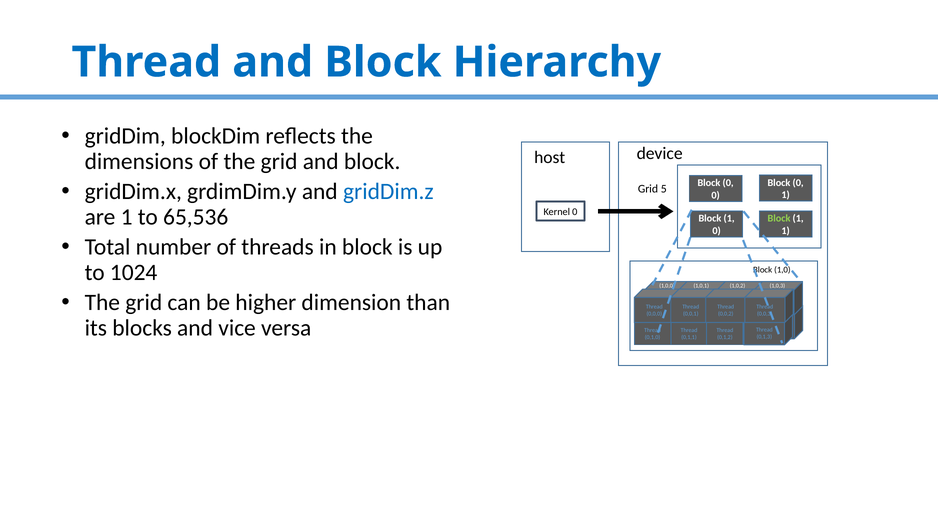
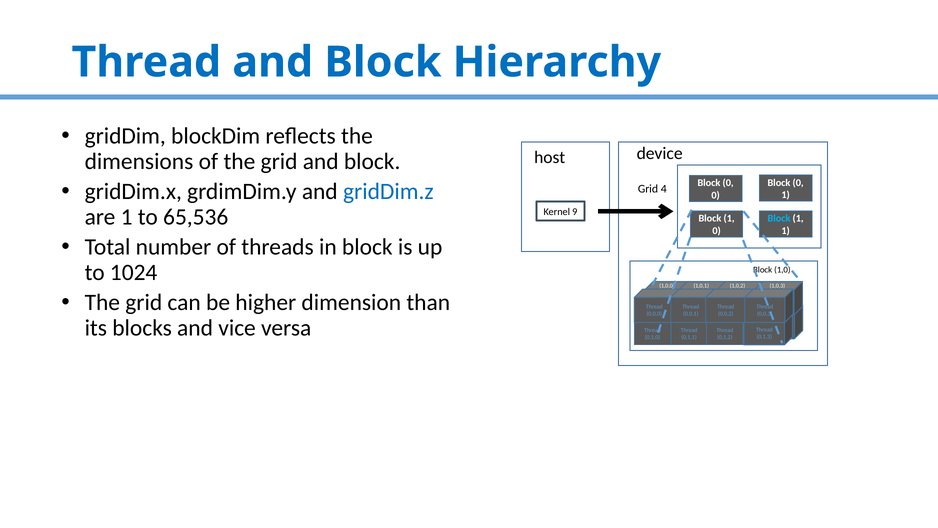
5: 5 -> 4
Kernel 0: 0 -> 9
Block at (779, 218) colour: light green -> light blue
